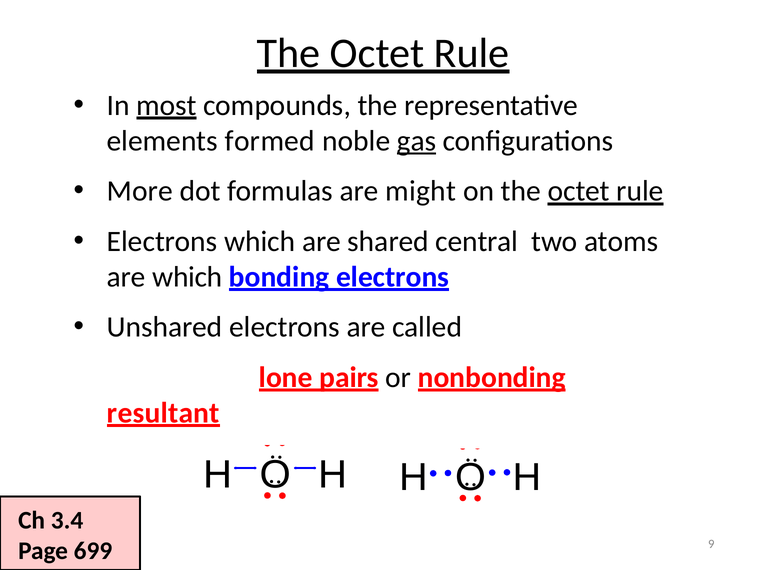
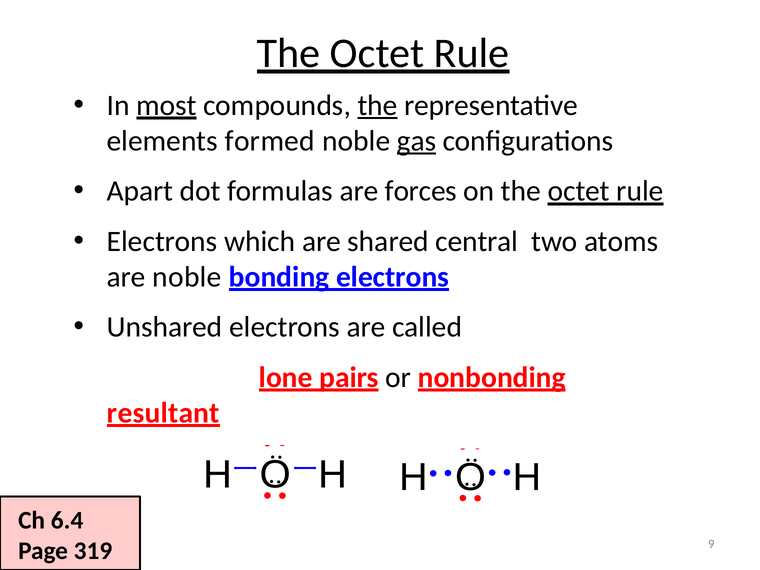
the at (378, 105) underline: none -> present
More: More -> Apart
might: might -> forces
are which: which -> noble
3.4: 3.4 -> 6.4
699: 699 -> 319
